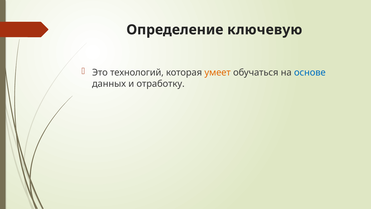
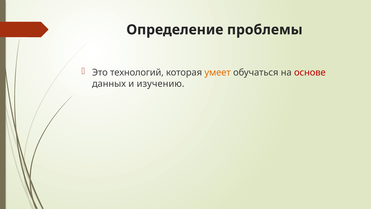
ключевую: ключевую -> проблемы
основе colour: blue -> red
отработку: отработку -> изучению
